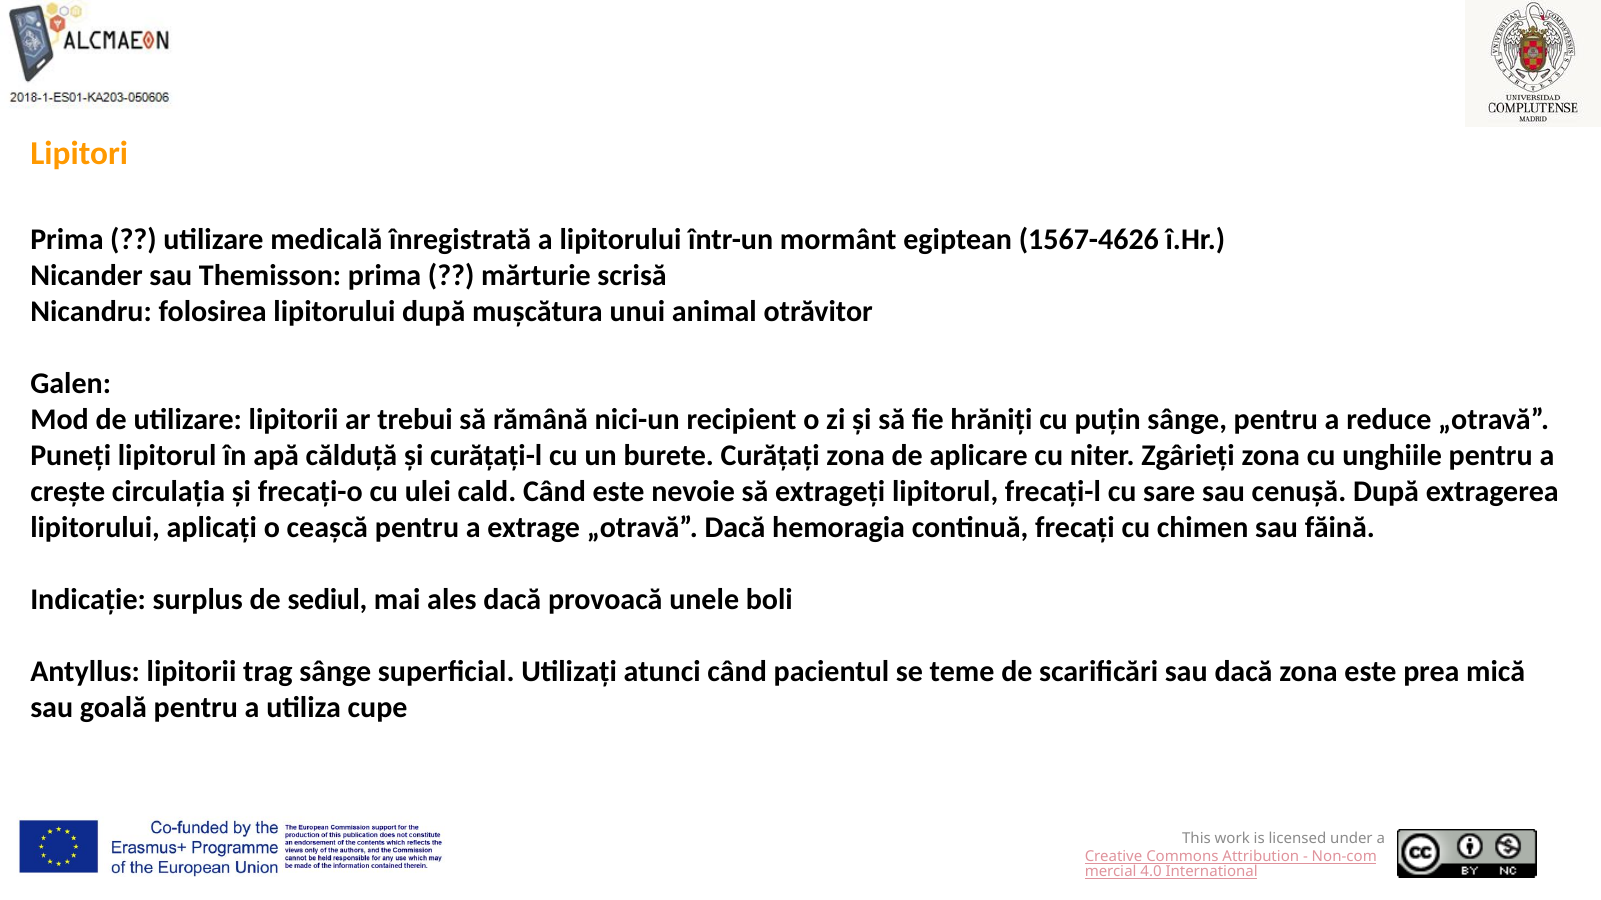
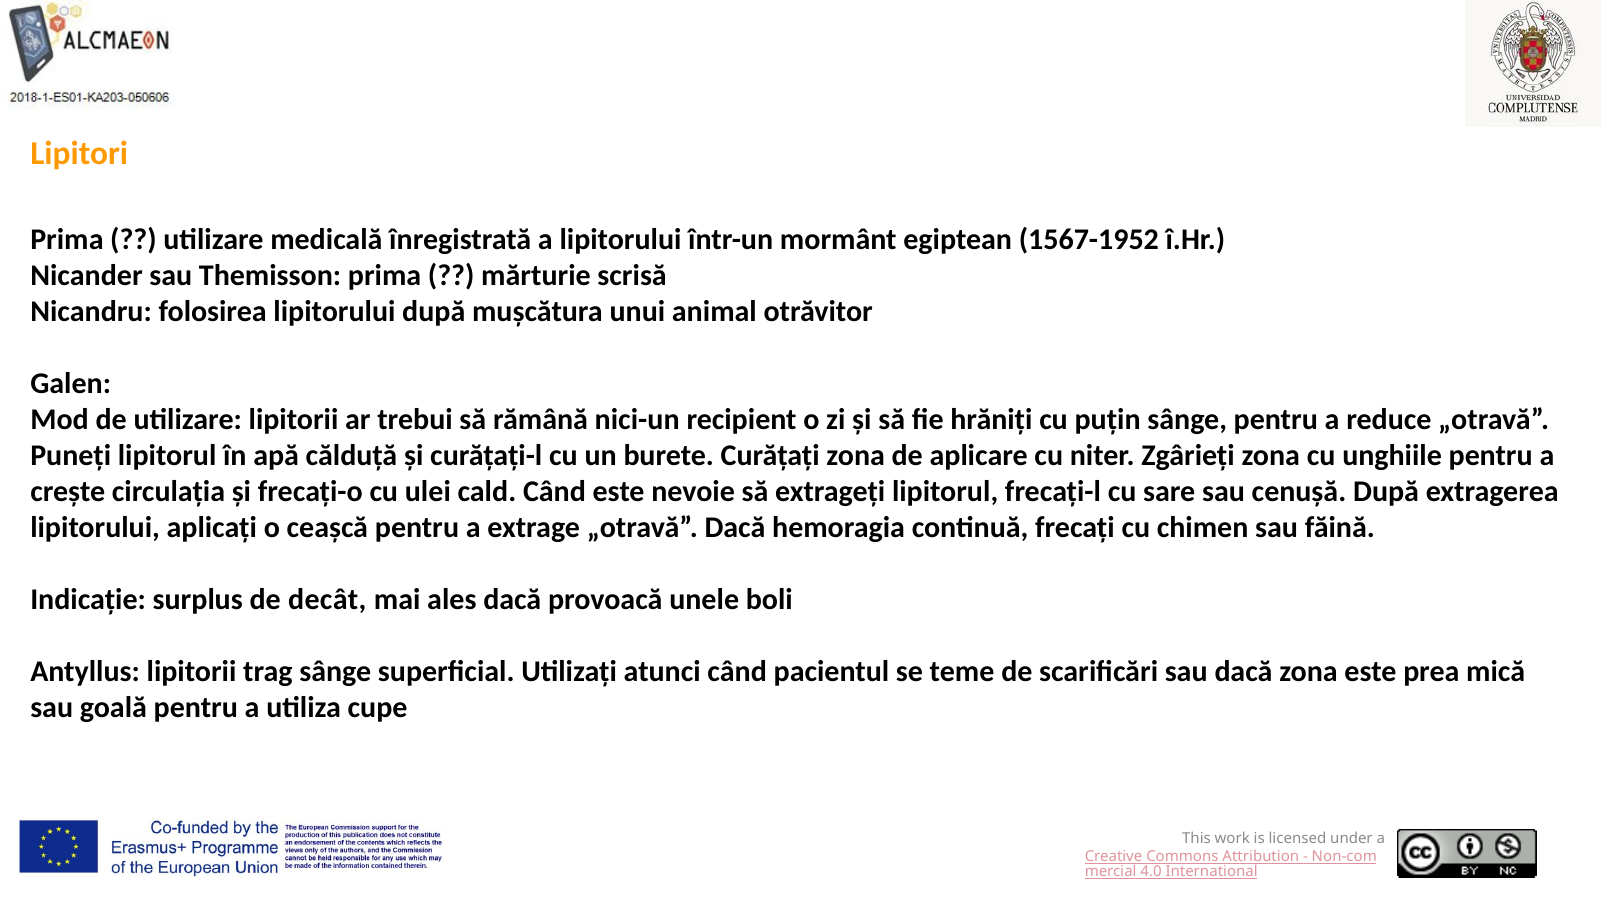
1567-4626: 1567-4626 -> 1567-1952
sediul: sediul -> decât
